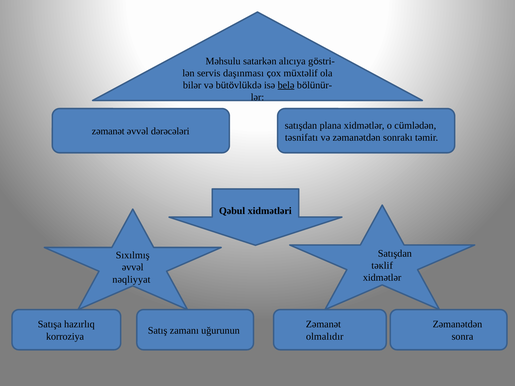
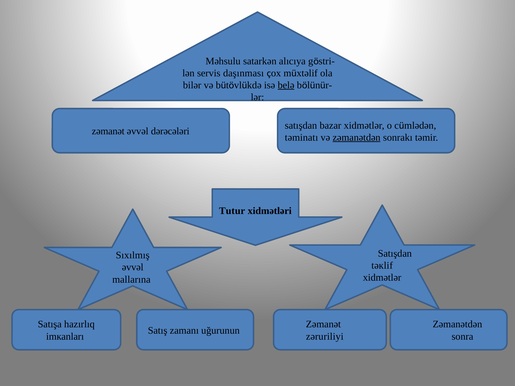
plana: plana -> bazar
təsnifаtı: təsnifаtı -> təminatı
zəmanətdən at (357, 137) underline: none -> present
Qəbul: Qəbul -> Tutur
nəqliyyat: nəqliyyat -> mallarına
korroziya: korroziya -> imкаnlаrı
olmalıdır: olmalıdır -> zəruriliyi
